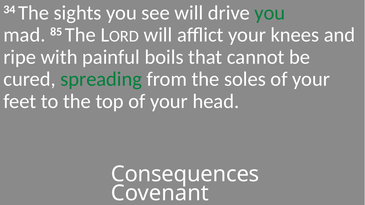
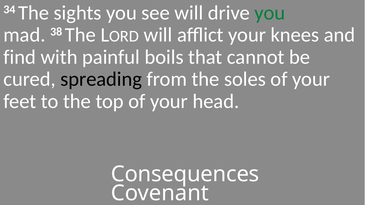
85: 85 -> 38
ripe: ripe -> find
spreading colour: green -> black
